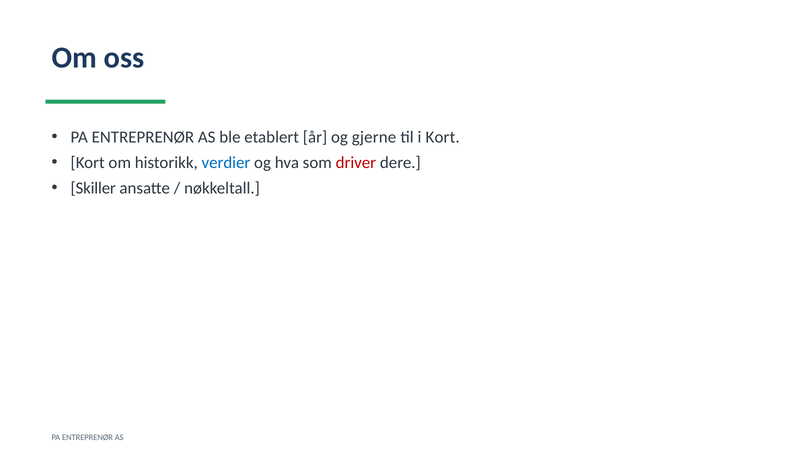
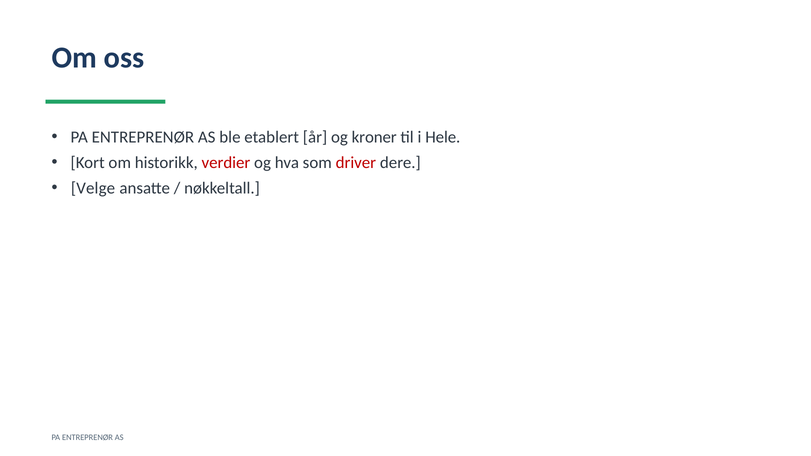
gjerne: gjerne -> kroner
i Kort: Kort -> Hele
verdier colour: blue -> red
Skiller: Skiller -> Velge
